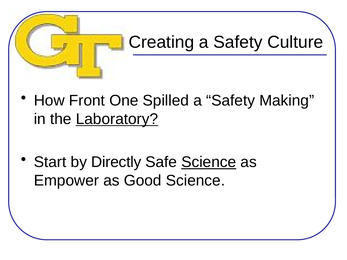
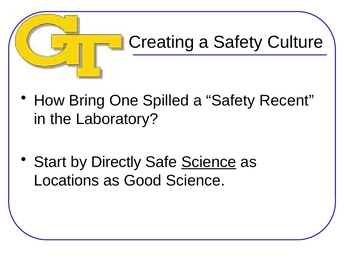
Front: Front -> Bring
Making: Making -> Recent
Laboratory underline: present -> none
Empower: Empower -> Locations
